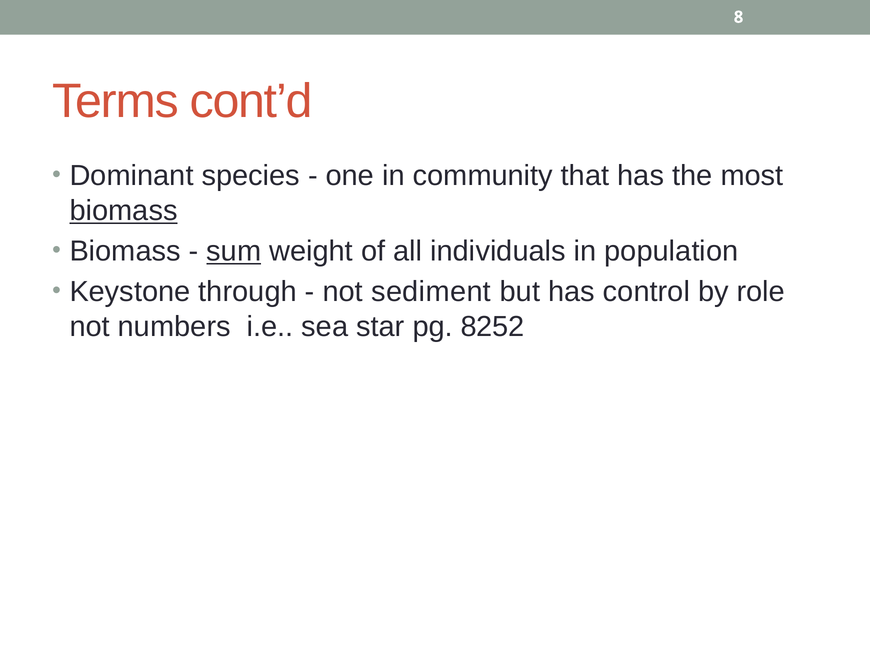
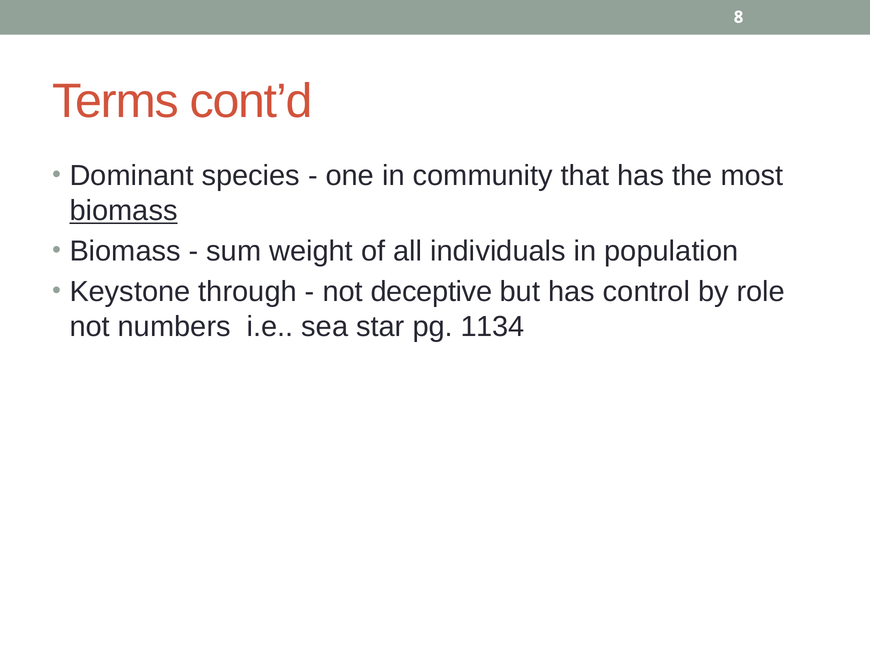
sum underline: present -> none
sediment: sediment -> deceptive
8252: 8252 -> 1134
